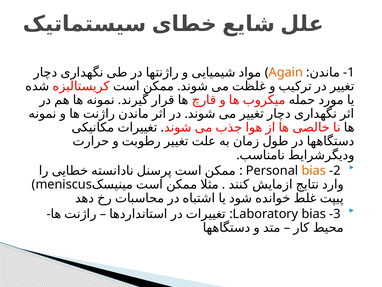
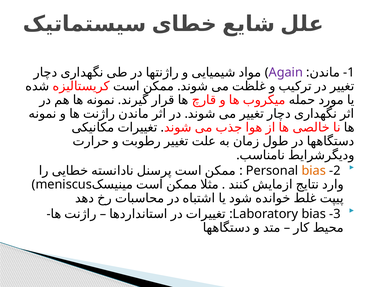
Again colour: orange -> purple
